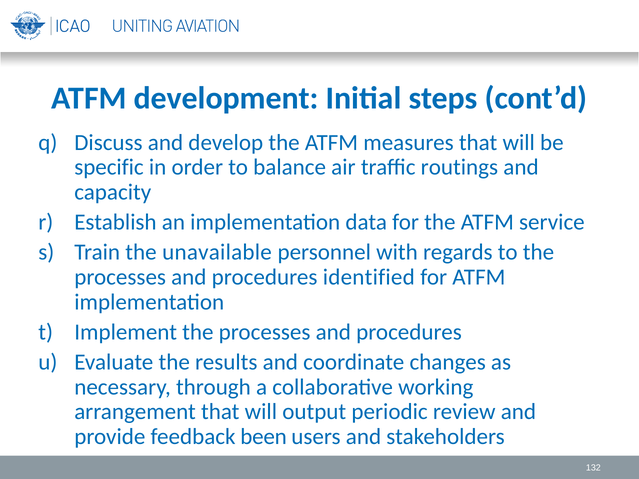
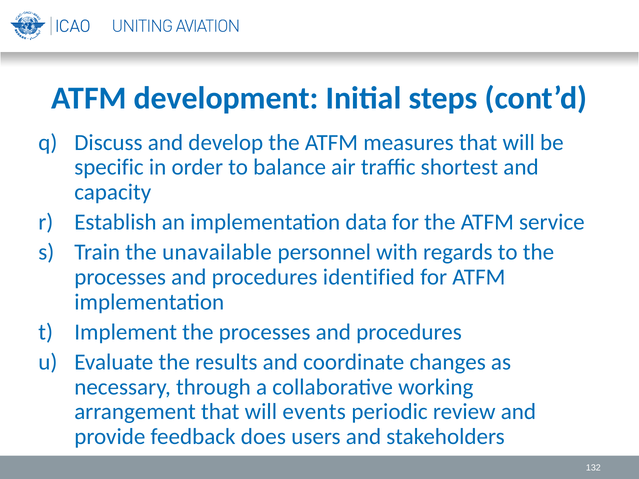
routings: routings -> shortest
output: output -> events
been: been -> does
